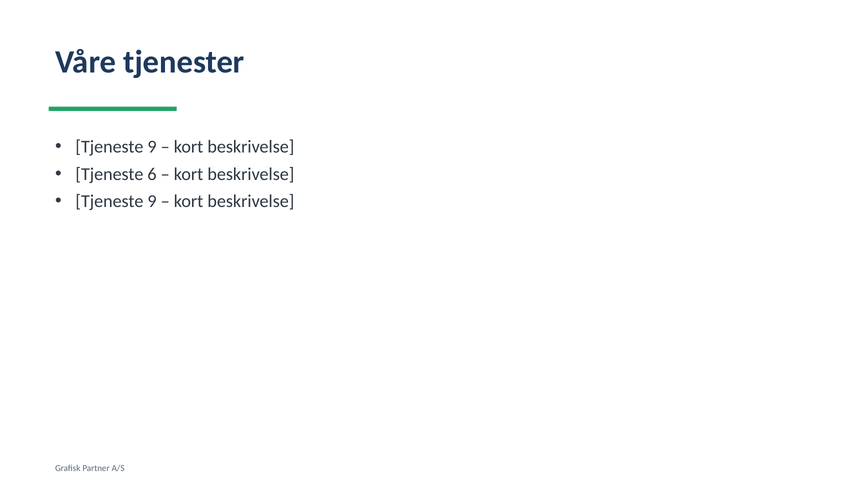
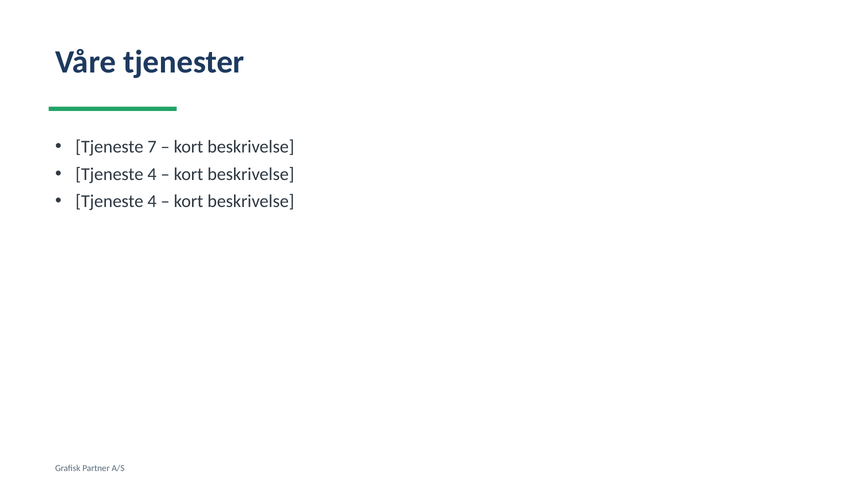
9 at (152, 147): 9 -> 7
6 at (152, 174): 6 -> 4
9 at (152, 201): 9 -> 4
